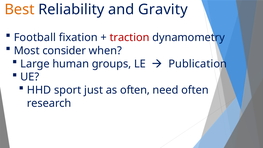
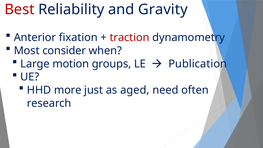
Best colour: orange -> red
Football: Football -> Anterior
human: human -> motion
sport: sport -> more
as often: often -> aged
